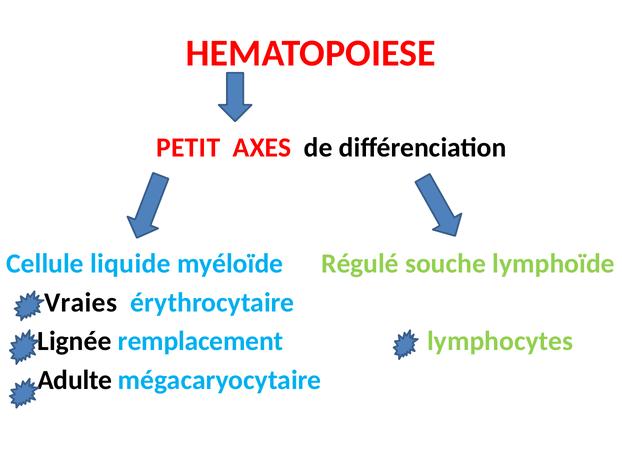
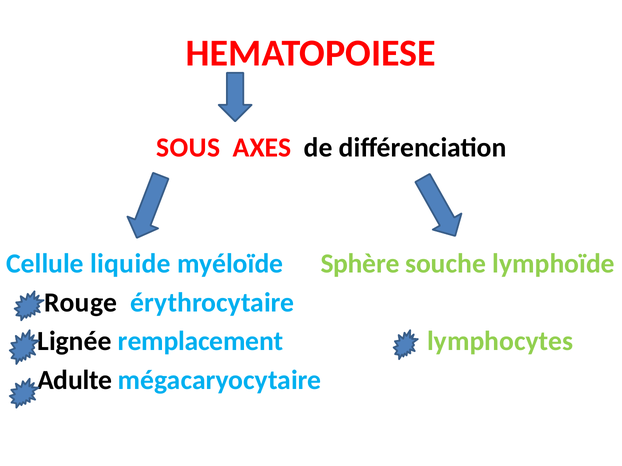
PETIT: PETIT -> SOUS
Régulé: Régulé -> Sphère
Vraies: Vraies -> Rouge
